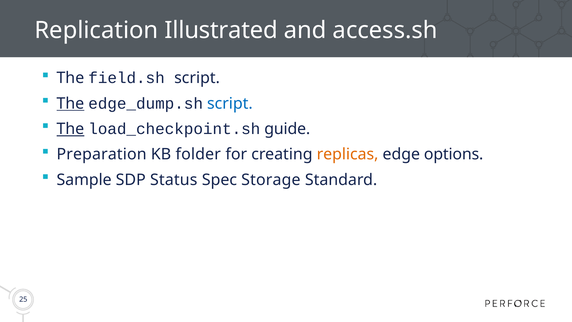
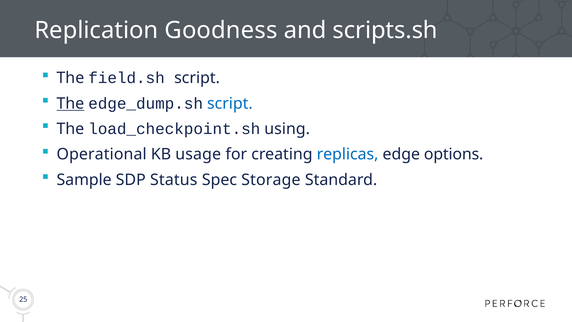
Illustrated: Illustrated -> Goodness
access.sh: access.sh -> scripts.sh
The at (70, 129) underline: present -> none
guide: guide -> using
Preparation: Preparation -> Operational
folder: folder -> usage
replicas colour: orange -> blue
